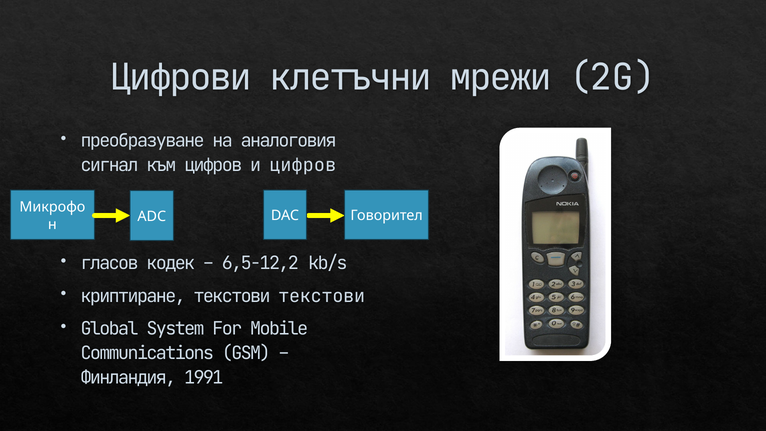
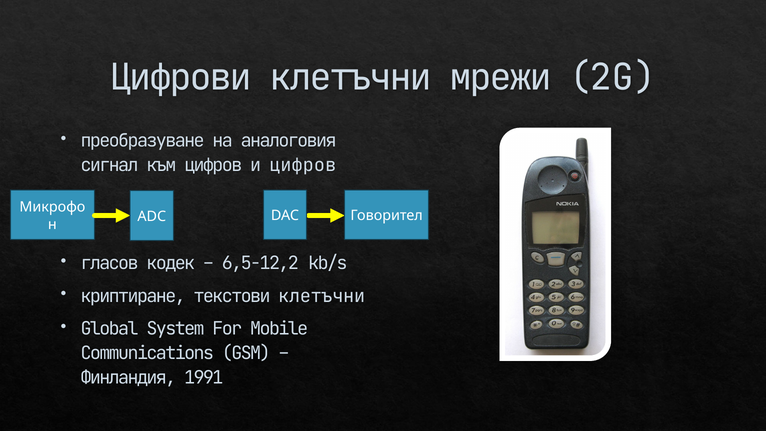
текстови текстови: текстови -> клетъчни
